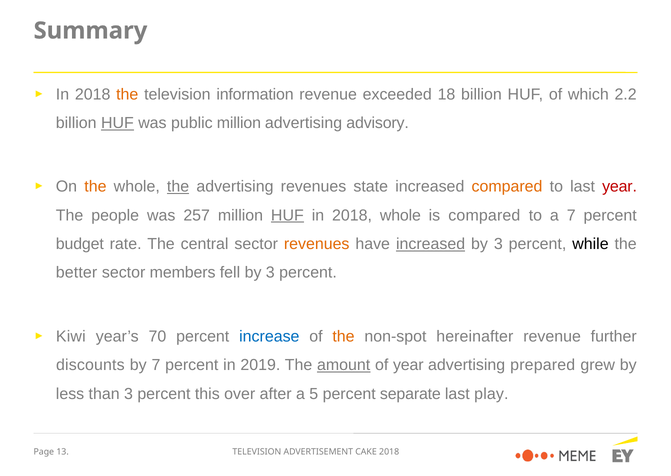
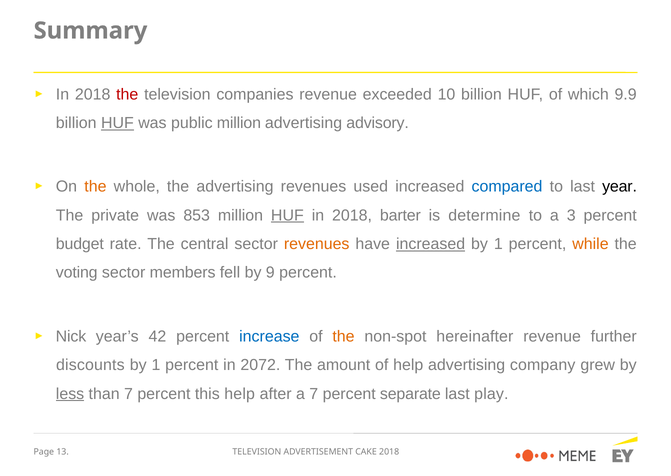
the at (127, 94) colour: orange -> red
information: information -> companies
18: 18 -> 10
2.2: 2.2 -> 9.9
the at (178, 187) underline: present -> none
state: state -> used
compared at (507, 187) colour: orange -> blue
year at (620, 187) colour: red -> black
people: people -> private
257: 257 -> 853
2018 whole: whole -> barter
is compared: compared -> determine
a 7: 7 -> 3
3 at (498, 244): 3 -> 1
while colour: black -> orange
better: better -> voting
fell by 3: 3 -> 9
Kiwi: Kiwi -> Nick
70: 70 -> 42
7 at (156, 365): 7 -> 1
2019: 2019 -> 2072
amount underline: present -> none
of year: year -> help
prepared: prepared -> company
less underline: none -> present
than 3: 3 -> 7
this over: over -> help
a 5: 5 -> 7
